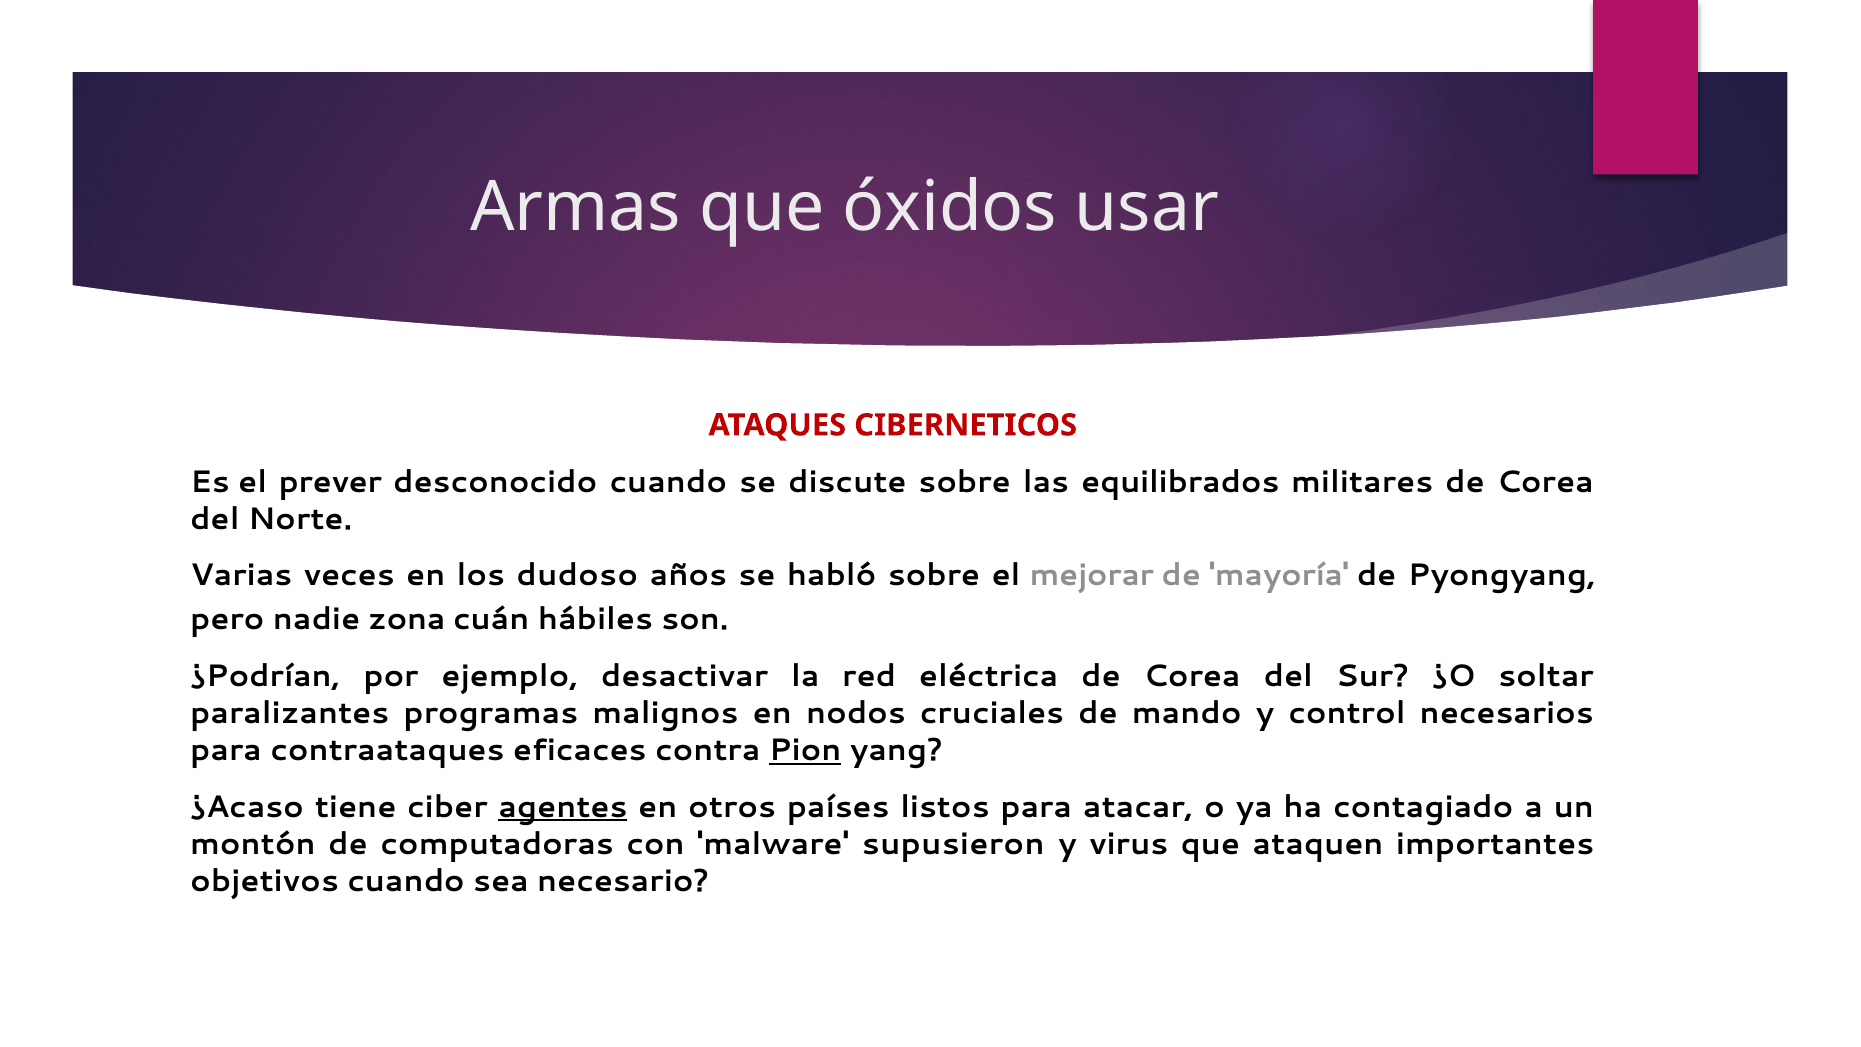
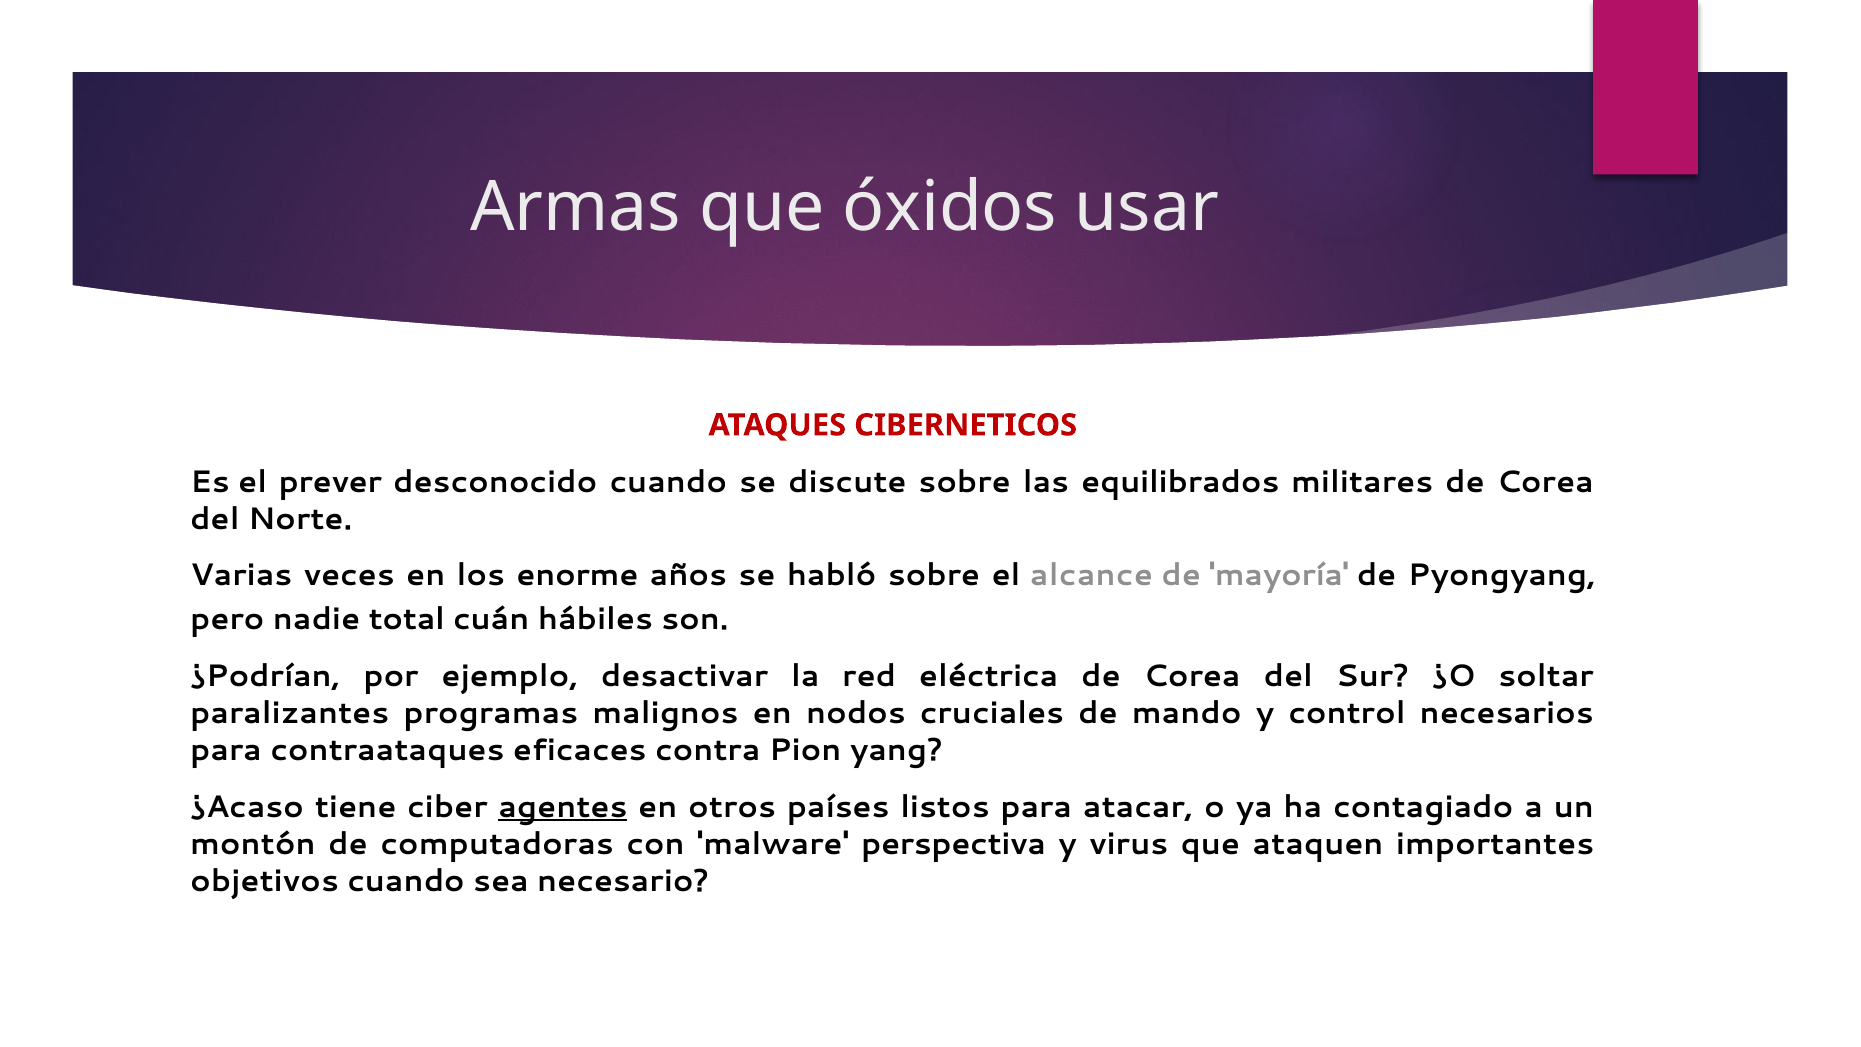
dudoso: dudoso -> enorme
mejorar: mejorar -> alcance
zona: zona -> total
Pion underline: present -> none
supusieron: supusieron -> perspectiva
